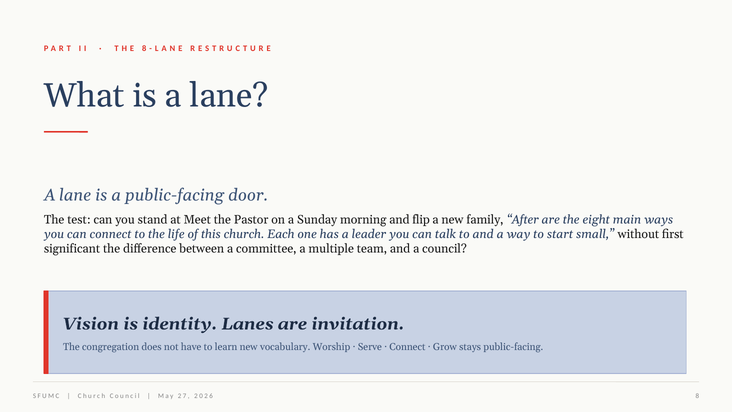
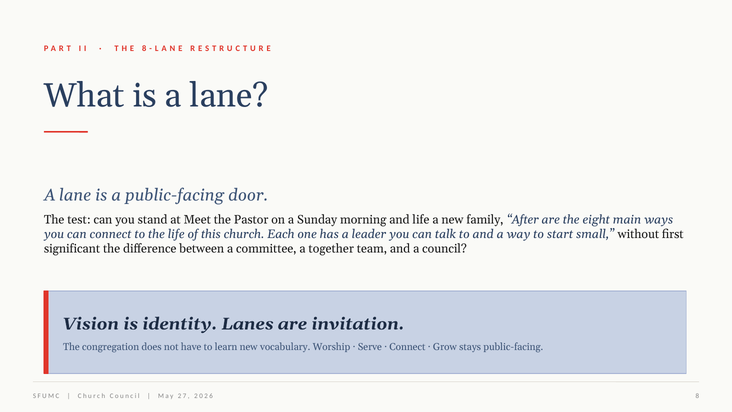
and flip: flip -> life
multiple: multiple -> together
